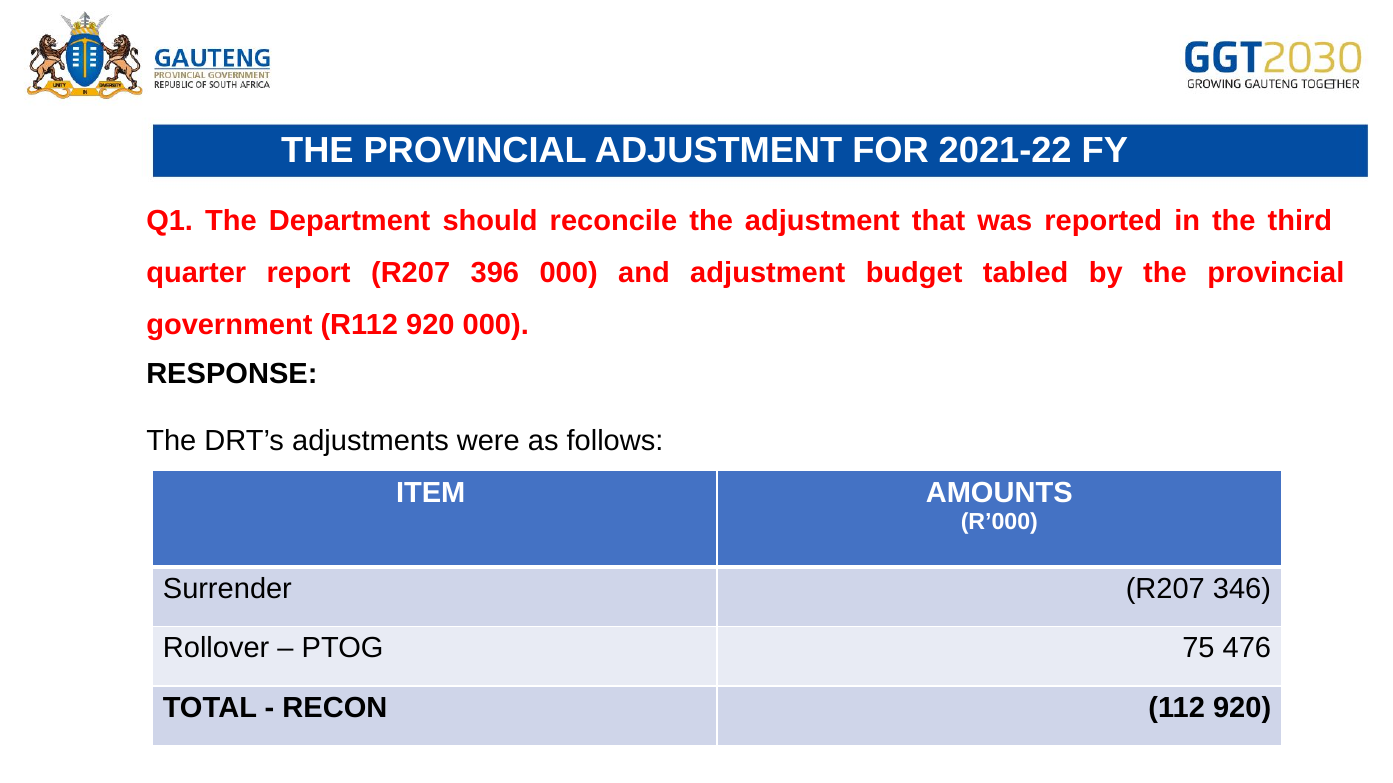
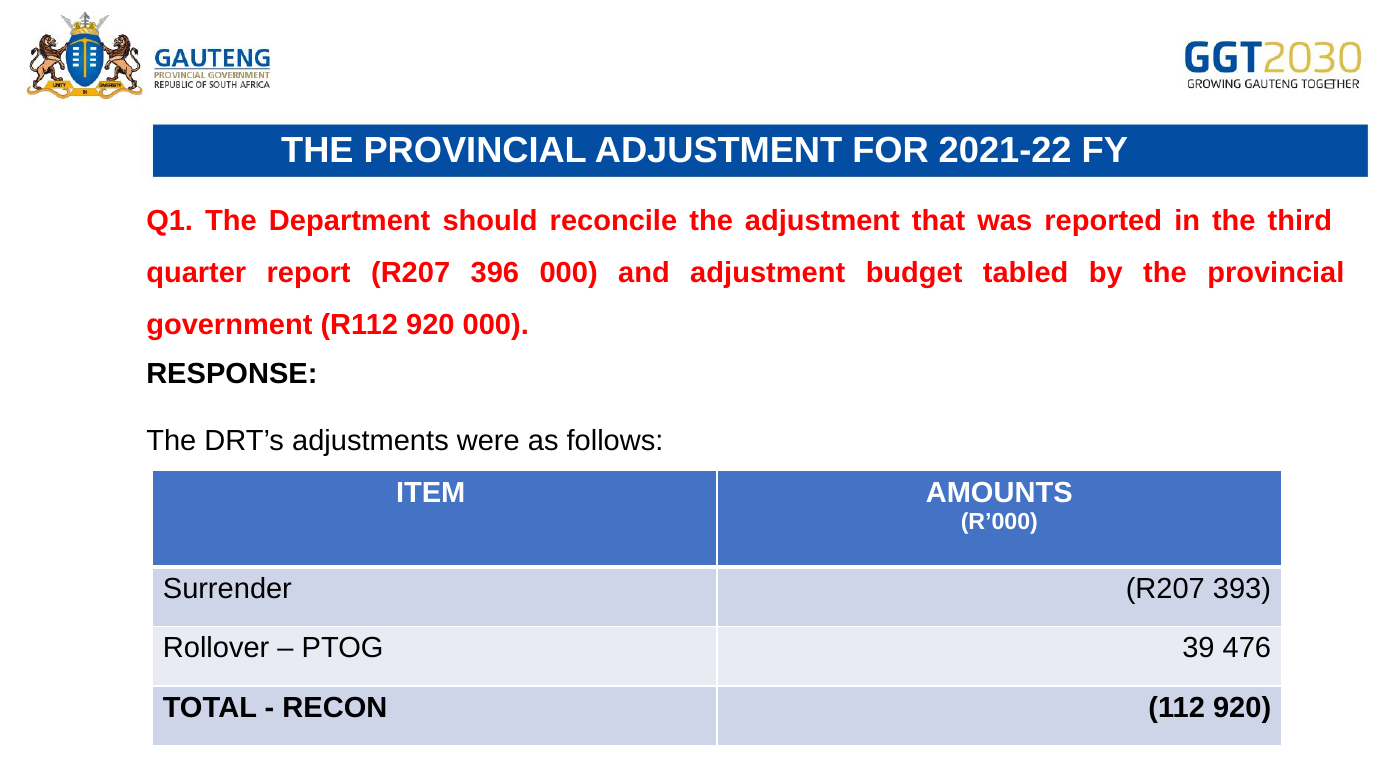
346: 346 -> 393
75: 75 -> 39
